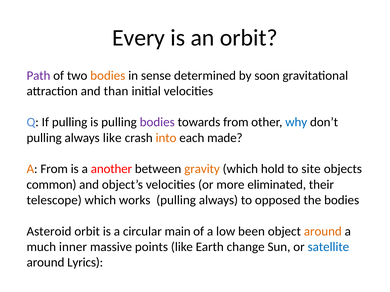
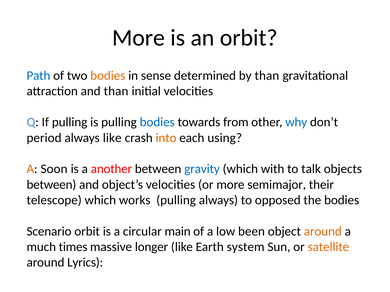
Every at (139, 38): Every -> More
Path colour: purple -> blue
by soon: soon -> than
bodies at (157, 122) colour: purple -> blue
pulling at (44, 138): pulling -> period
made: made -> using
A From: From -> Soon
gravity colour: orange -> blue
hold: hold -> with
site: site -> talk
common at (51, 185): common -> between
eliminated: eliminated -> semimajor
Asteroid: Asteroid -> Scenario
inner: inner -> times
points: points -> longer
change: change -> system
satellite colour: blue -> orange
